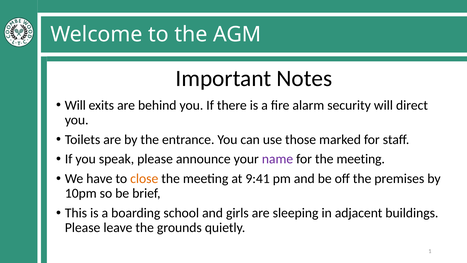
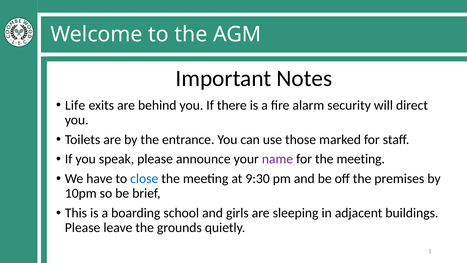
Will at (75, 105): Will -> Life
close colour: orange -> blue
9:41: 9:41 -> 9:30
